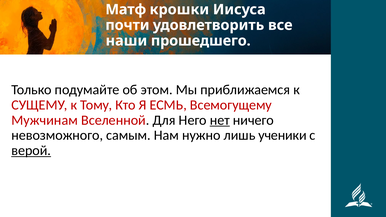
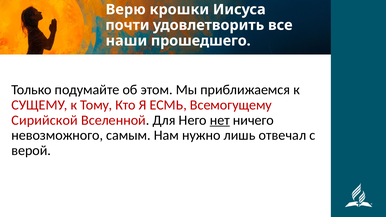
Матф: Матф -> Верю
Мужчинам: Мужчинам -> Сирийской
ученики: ученики -> отвечал
верой underline: present -> none
